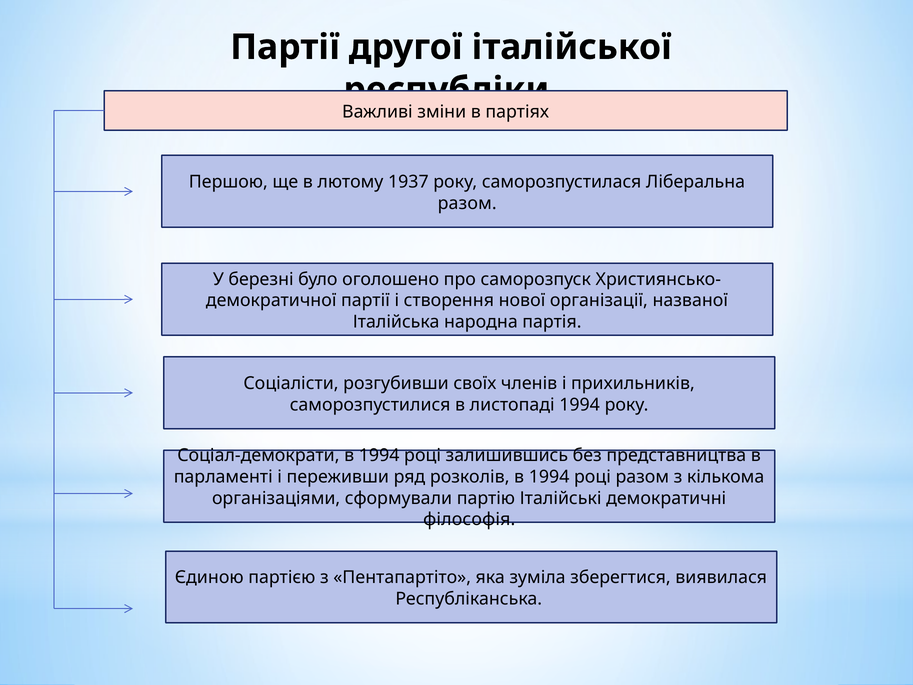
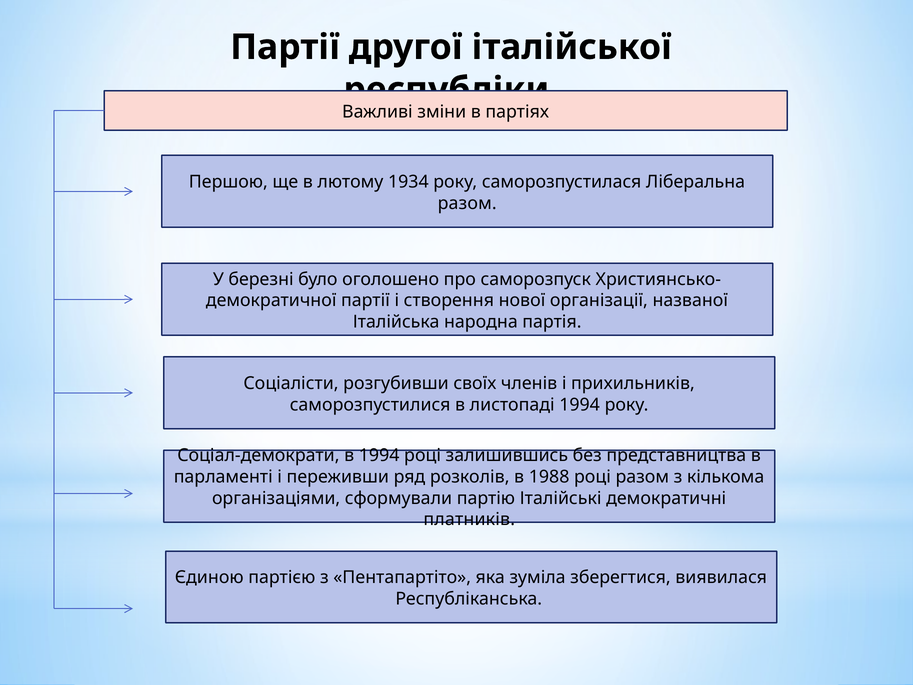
1937: 1937 -> 1934
розколів в 1994: 1994 -> 1988
філософія: філософія -> платників
